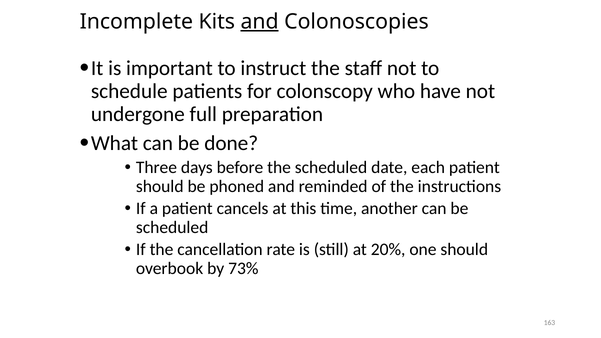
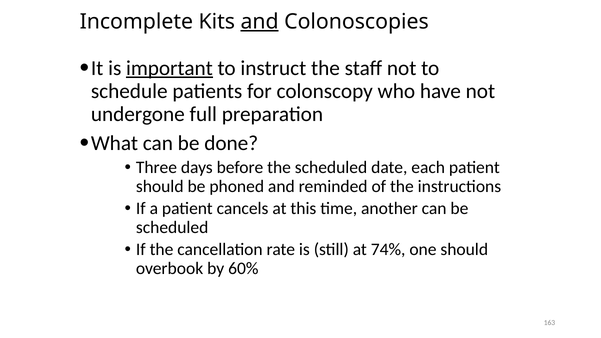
important underline: none -> present
20%: 20% -> 74%
73%: 73% -> 60%
